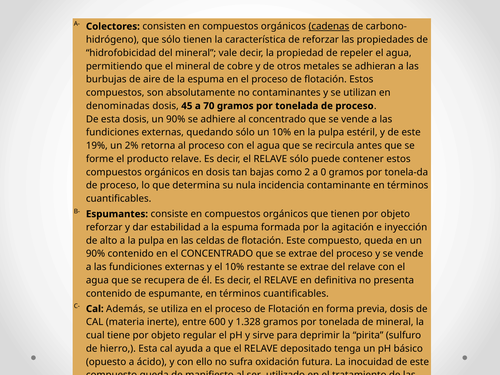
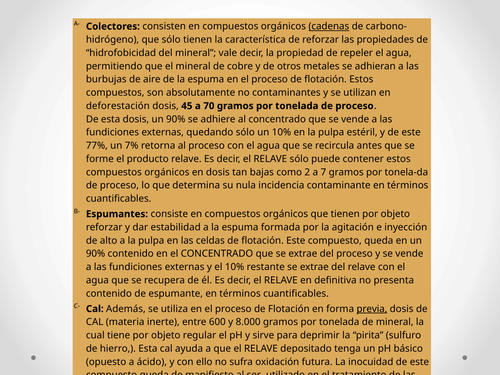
denominadas: denominadas -> deforestación
19%: 19% -> 77%
2%: 2% -> 7%
0: 0 -> 7
previa underline: none -> present
1.328: 1.328 -> 8.000
